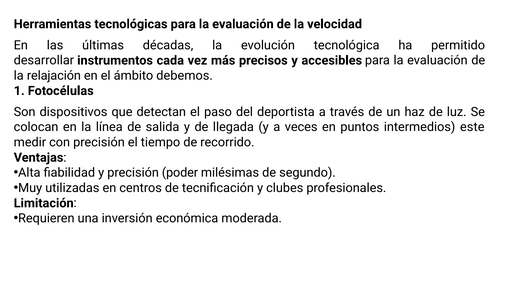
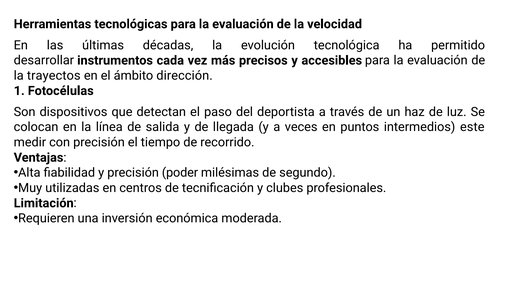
relajación: relajación -> trayectos
debemos: debemos -> dirección
